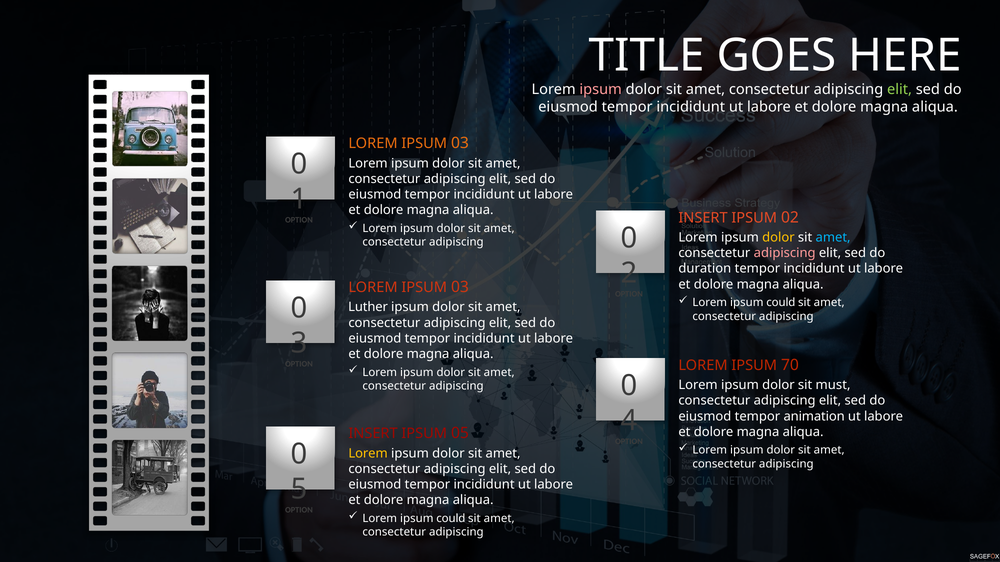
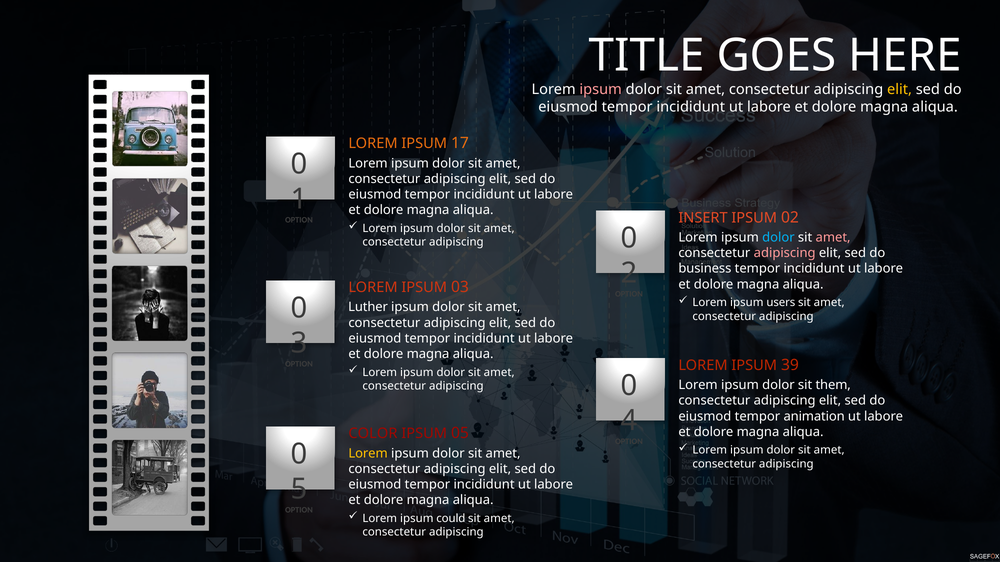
elit at (900, 90) colour: light green -> yellow
03 at (460, 143): 03 -> 17
dolor at (778, 238) colour: yellow -> light blue
amet at (833, 238) colour: light blue -> pink
duration: duration -> business
could at (781, 303): could -> users
70: 70 -> 39
must: must -> them
INSERT at (373, 434): INSERT -> COLOR
